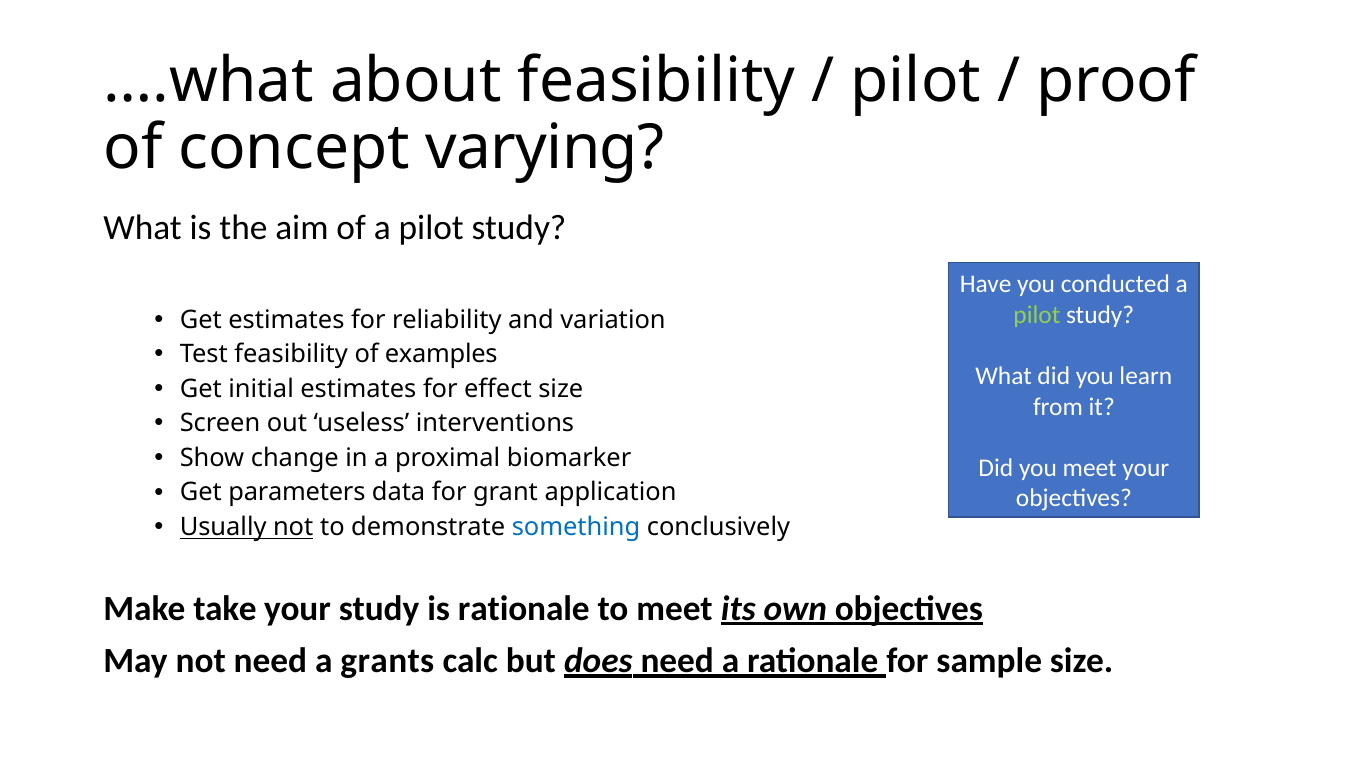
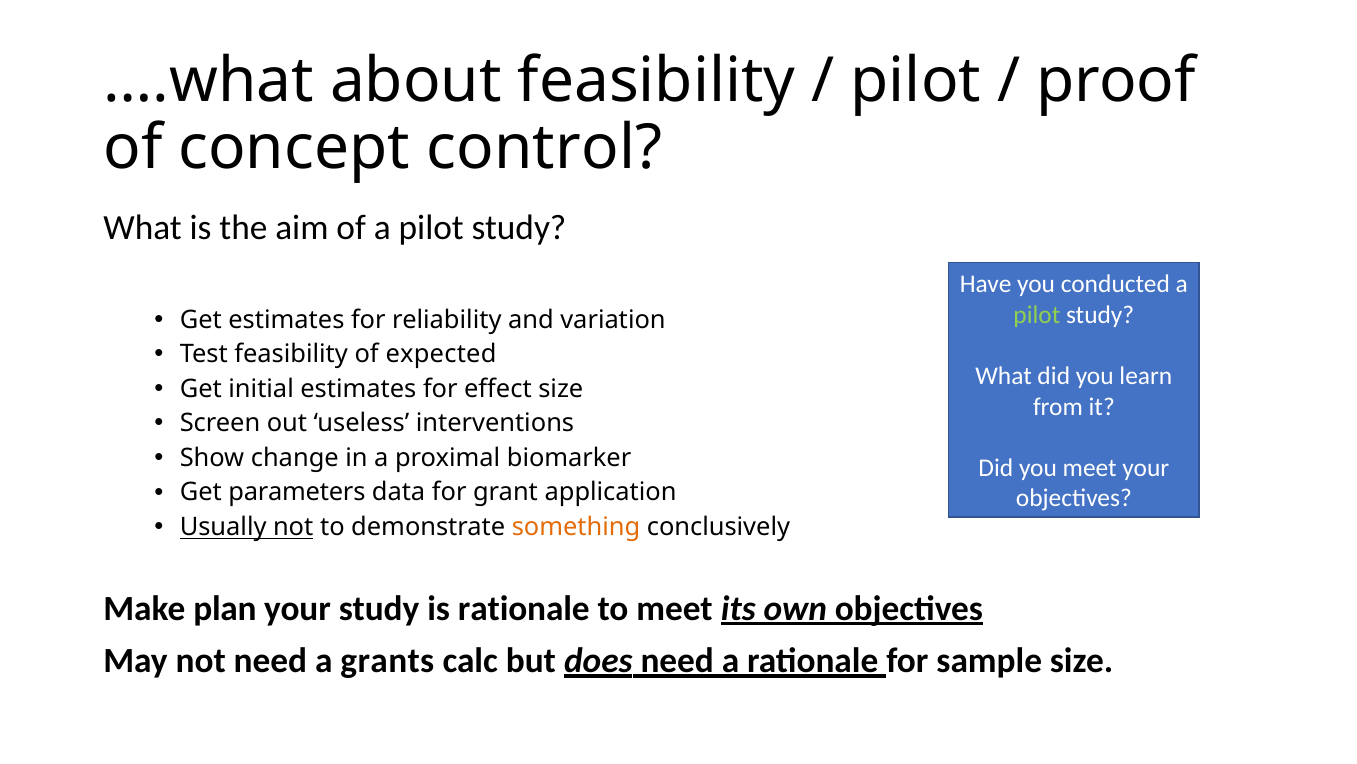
varying: varying -> control
examples: examples -> expected
something colour: blue -> orange
take: take -> plan
